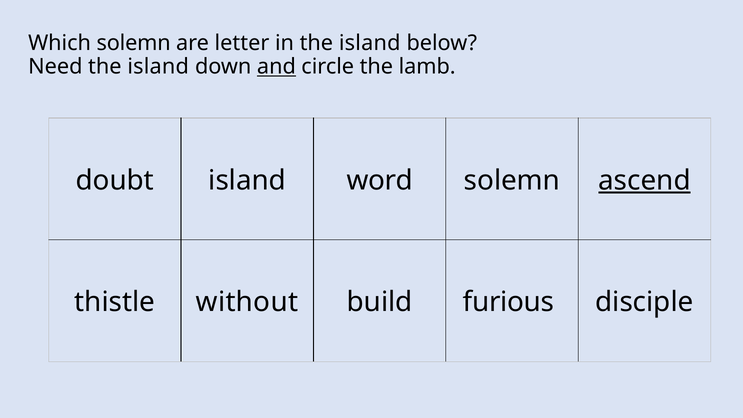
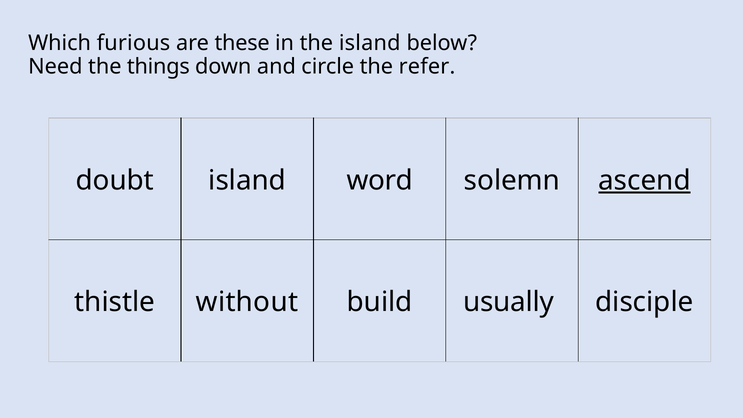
Which solemn: solemn -> furious
letter: letter -> these
island at (158, 67): island -> things
and underline: present -> none
lamb: lamb -> refer
furious: furious -> usually
